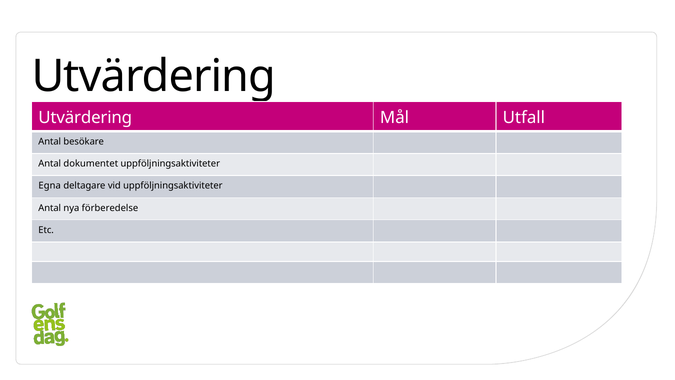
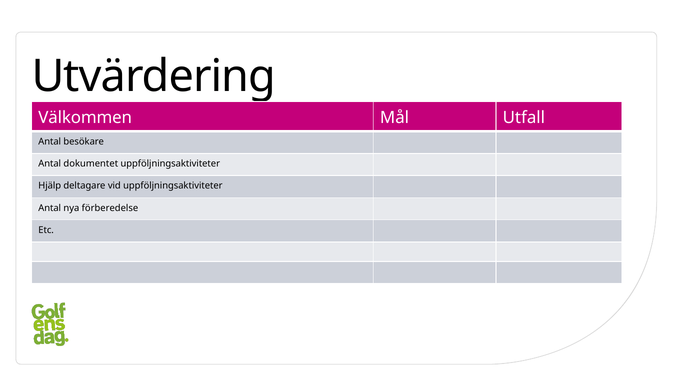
Utvärdering at (85, 117): Utvärdering -> Välkommen
Egna: Egna -> Hjälp
